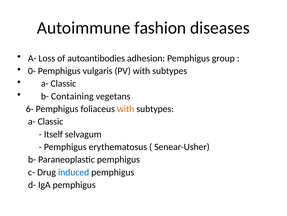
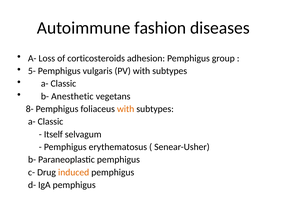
autoantibodies: autoantibodies -> corticosteroids
0-: 0- -> 5-
Containing: Containing -> Anesthetic
6-: 6- -> 8-
induced colour: blue -> orange
